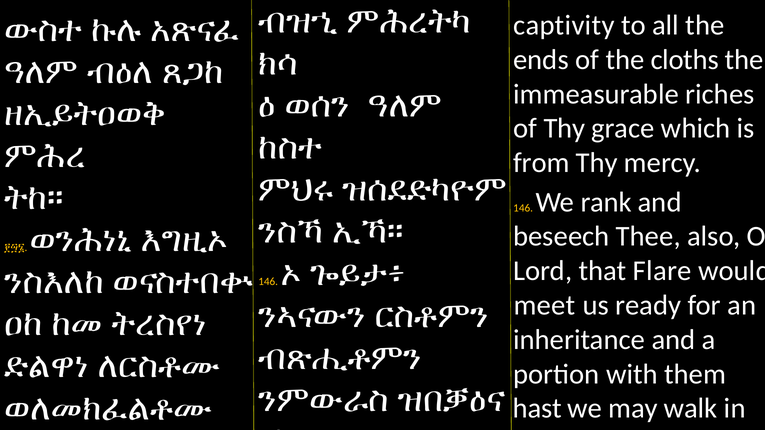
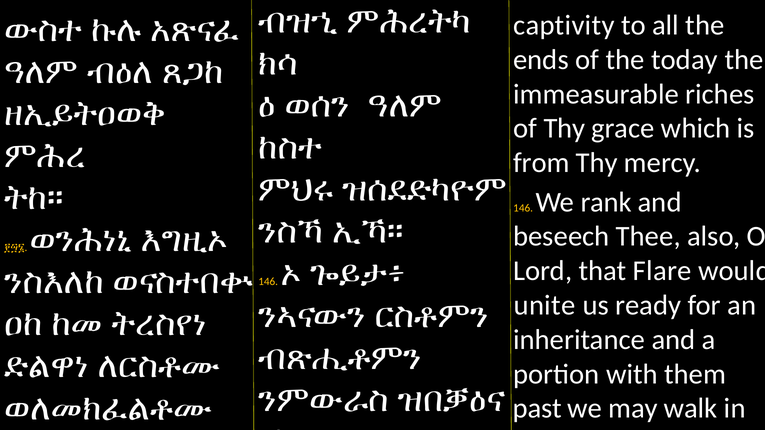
cloths: cloths -> today
meet: meet -> unite
hast: hast -> past
